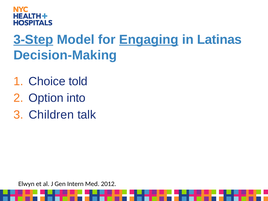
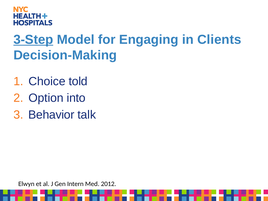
Engaging underline: present -> none
Latinas: Latinas -> Clients
Children: Children -> Behavior
